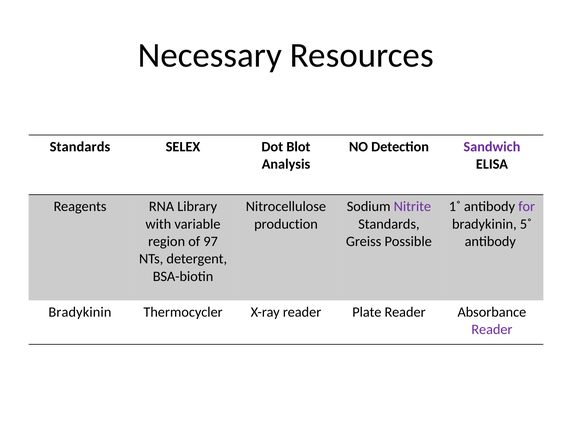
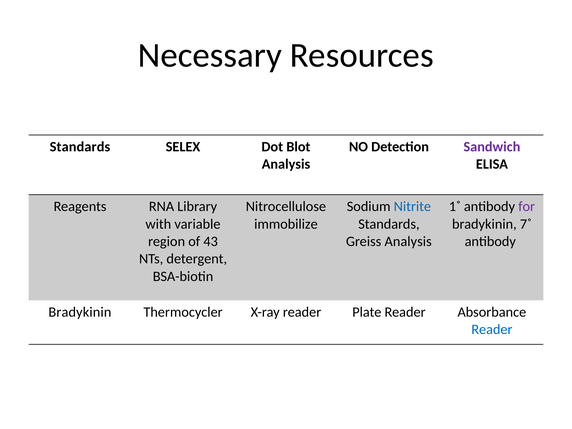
Nitrite colour: purple -> blue
production: production -> immobilize
5˚: 5˚ -> 7˚
97: 97 -> 43
Greiss Possible: Possible -> Analysis
Reader at (492, 329) colour: purple -> blue
